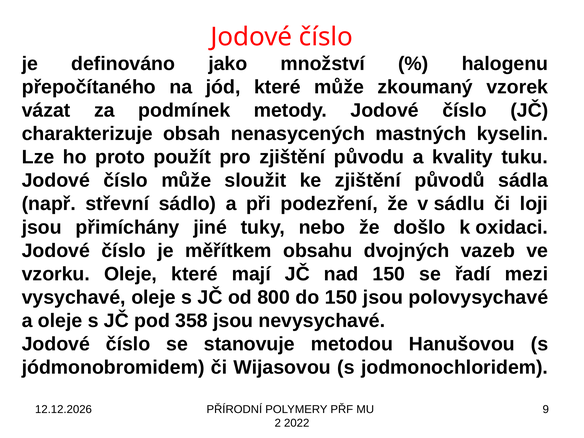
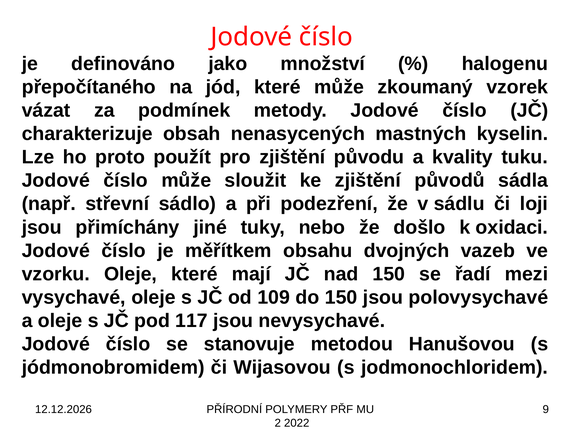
800: 800 -> 109
358: 358 -> 117
